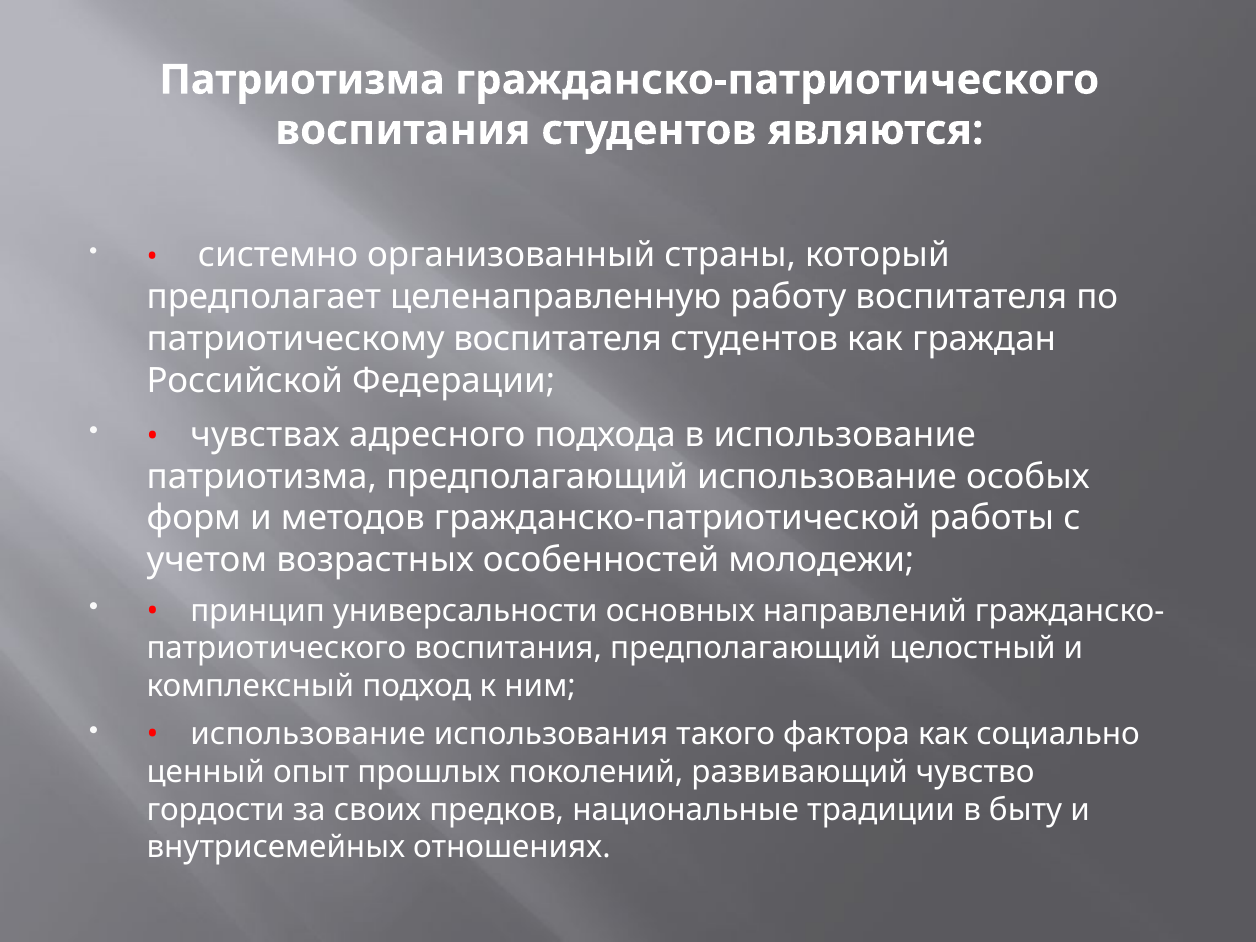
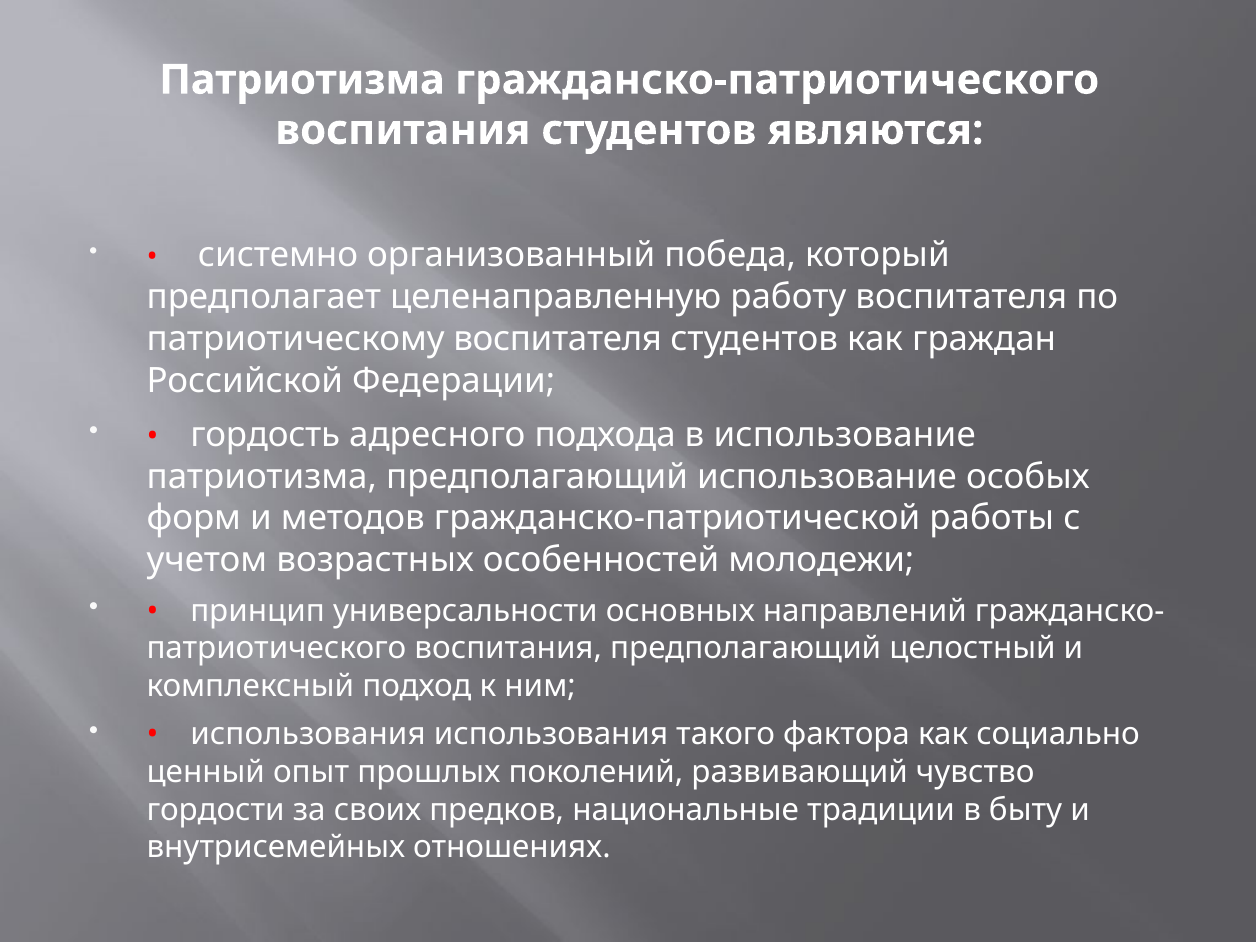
страны: страны -> победа
чувствах: чувствах -> гордость
использование at (308, 735): использование -> использования
